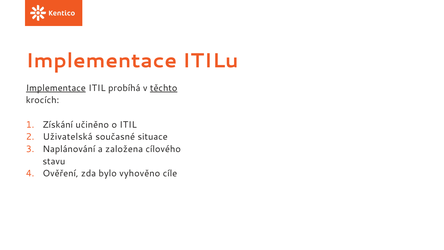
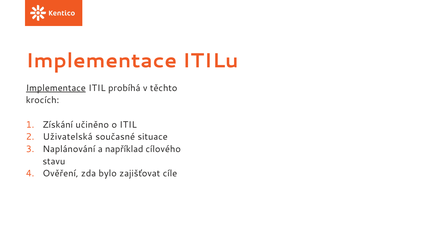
těchto underline: present -> none
založena: založena -> například
vyhověno: vyhověno -> zajišťovat
